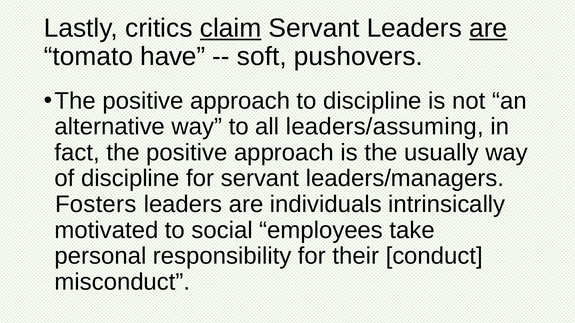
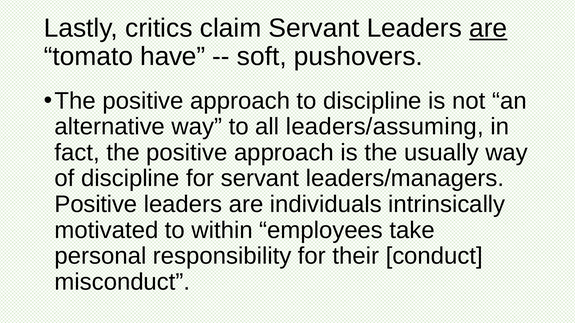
claim underline: present -> none
Fosters at (96, 205): Fosters -> Positive
social: social -> within
